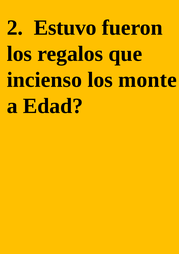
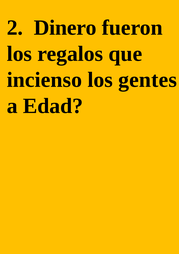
Estuvo: Estuvo -> Dinero
monte: monte -> gentes
